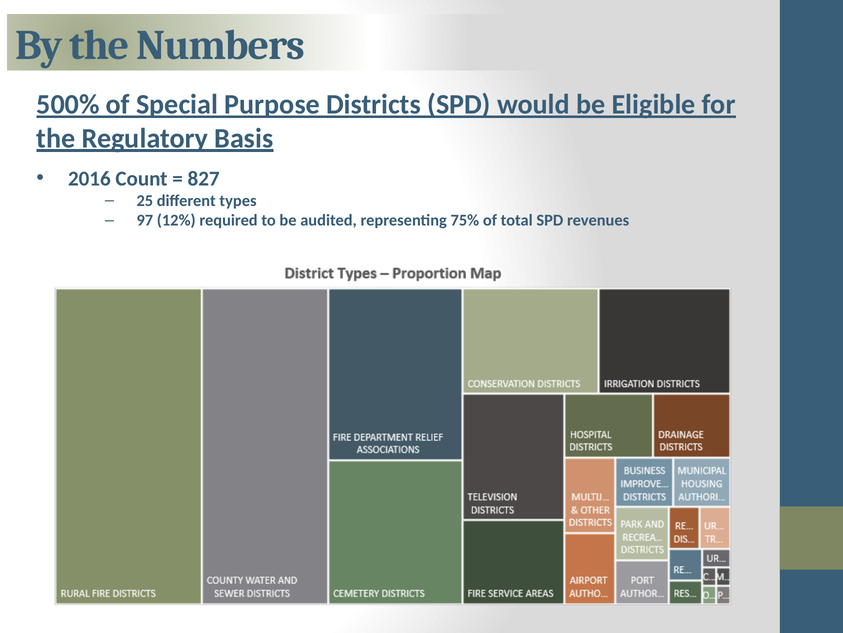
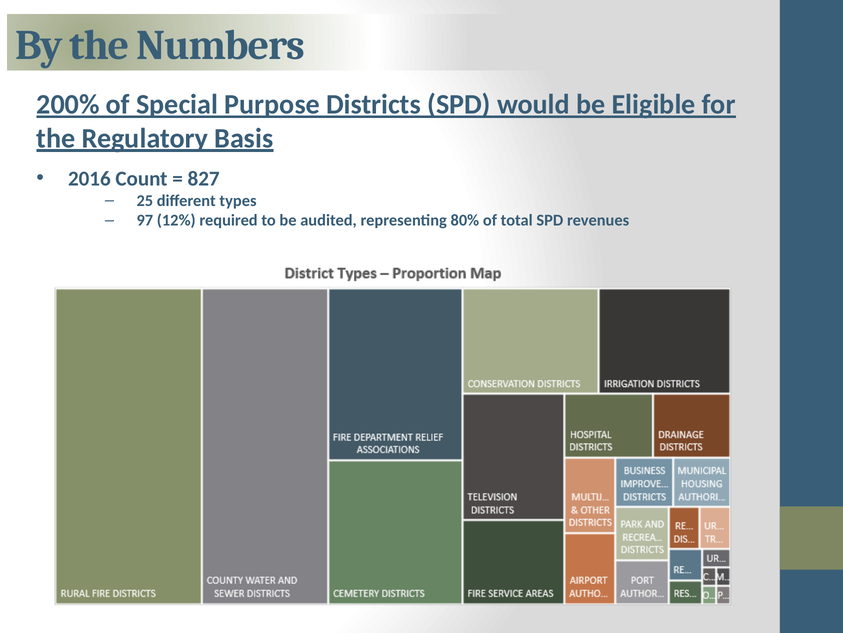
500%: 500% -> 200%
75%: 75% -> 80%
